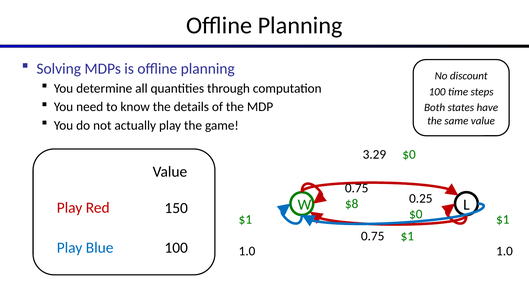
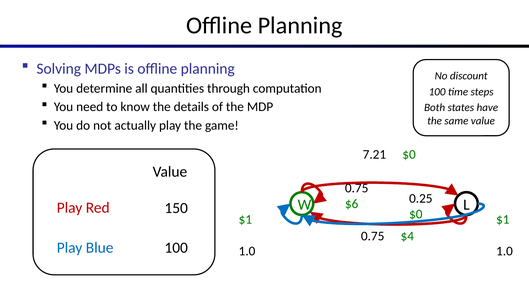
3.29: 3.29 -> 7.21
$8: $8 -> $6
0.75 $1: $1 -> $4
